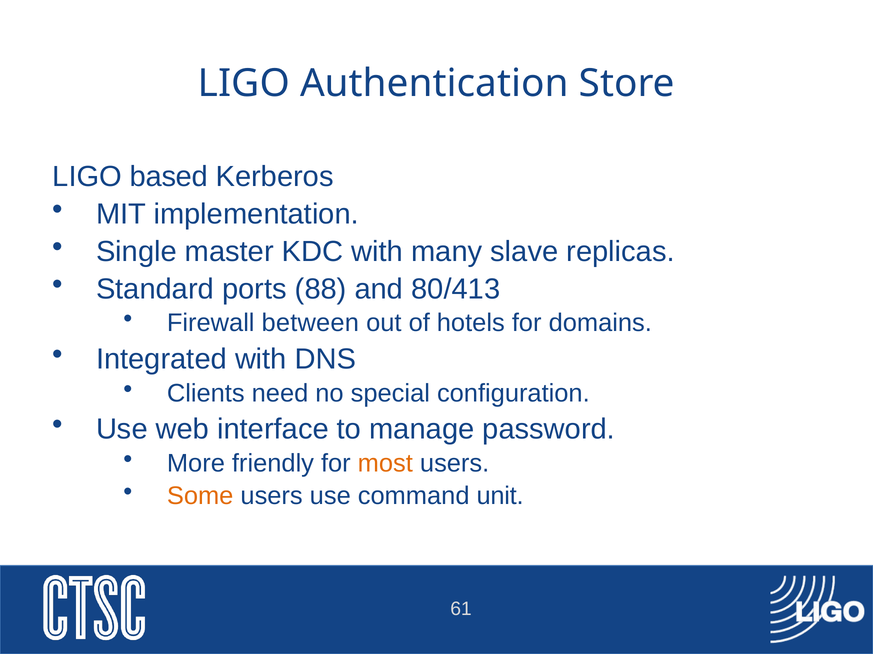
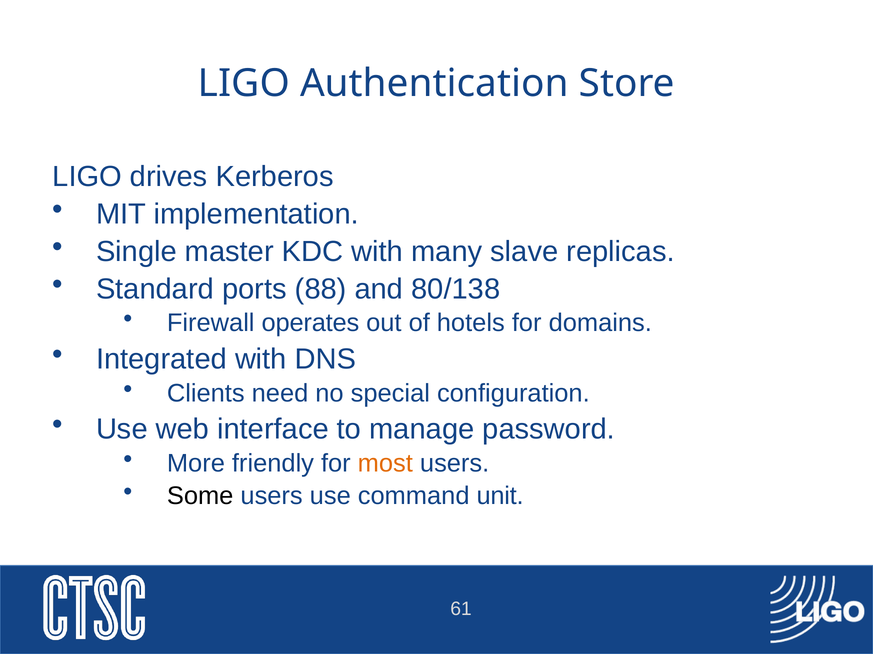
based: based -> drives
80/413: 80/413 -> 80/138
between: between -> operates
Some colour: orange -> black
